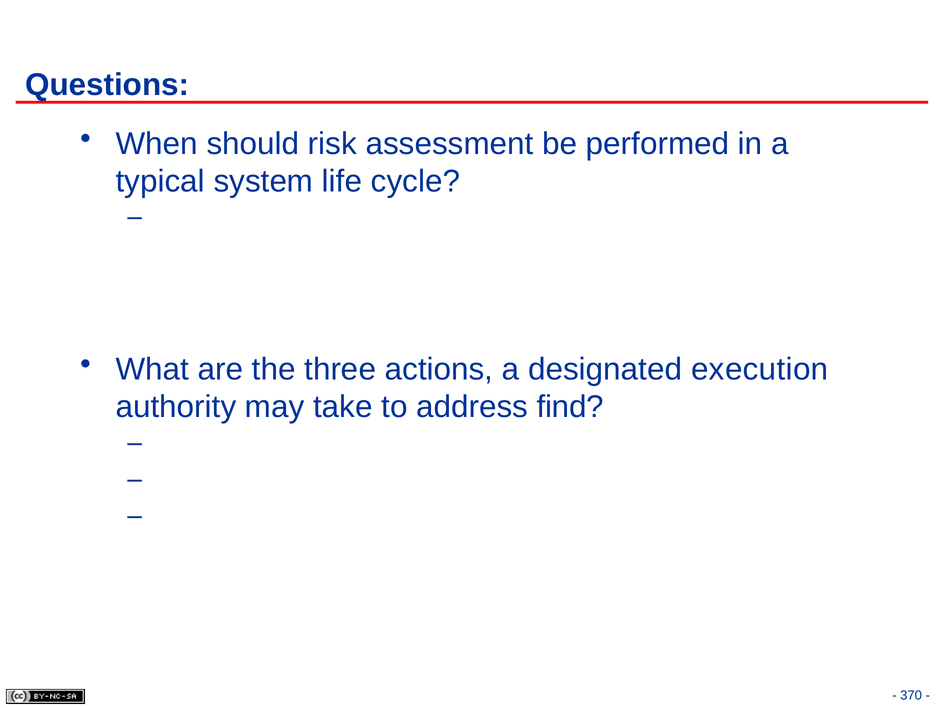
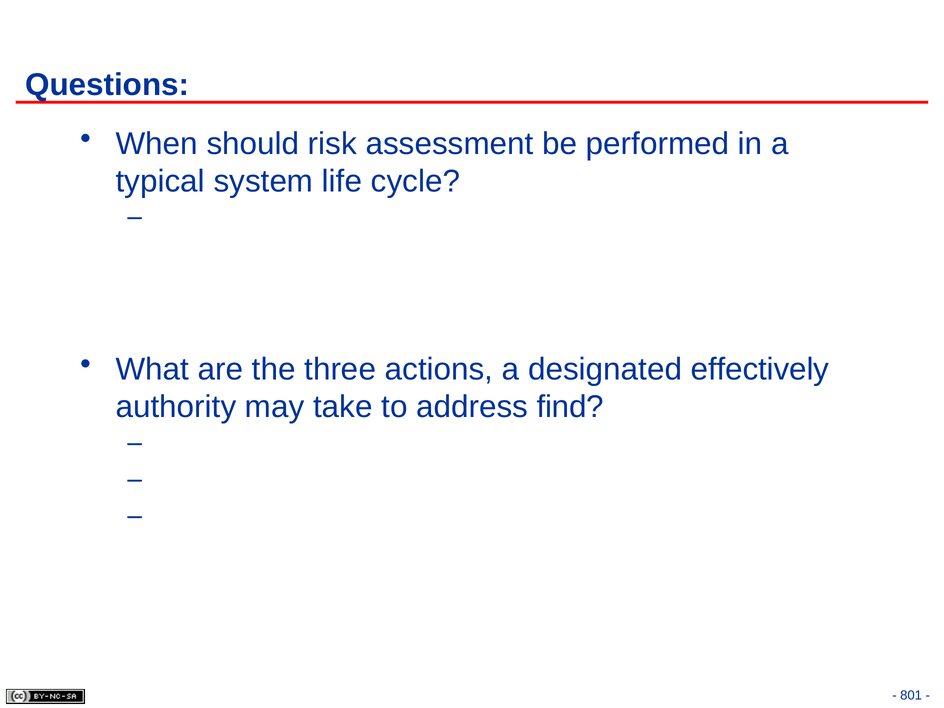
execution: execution -> effectively
370: 370 -> 801
